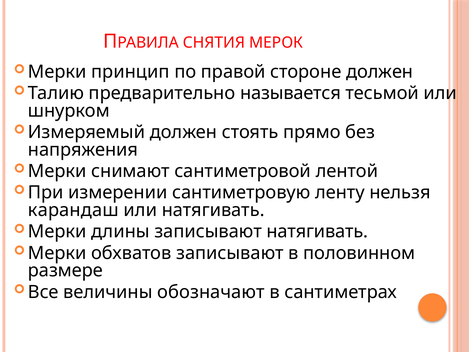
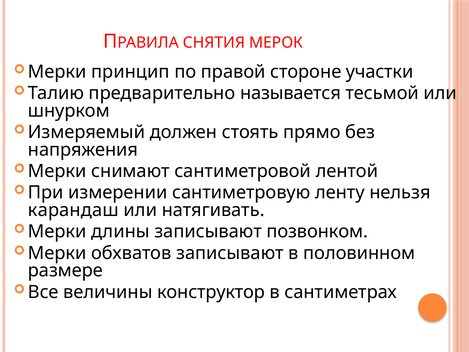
стороне должен: должен -> участки
записывают натягивать: натягивать -> позвонком
обозначают: обозначают -> конструктор
